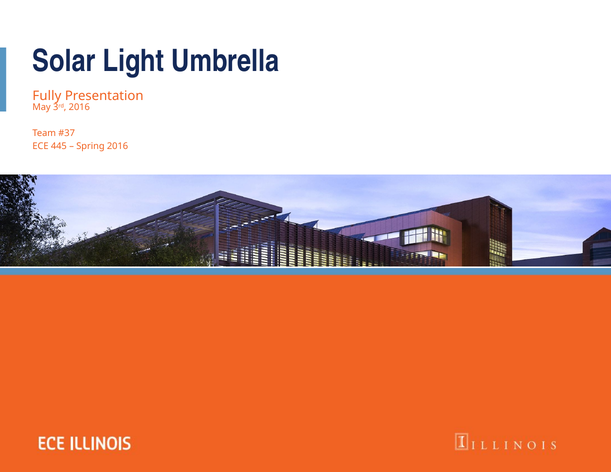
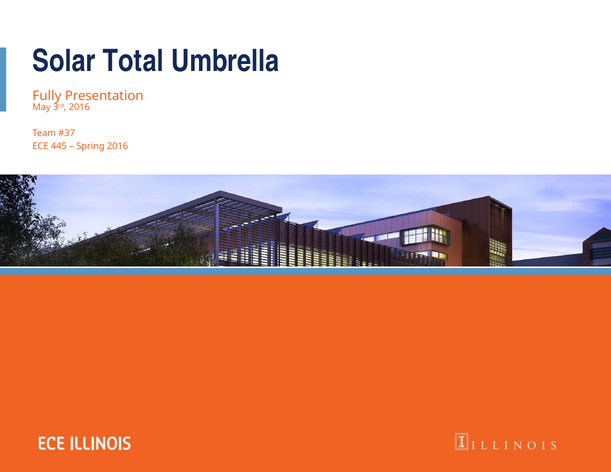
Light: Light -> Total
